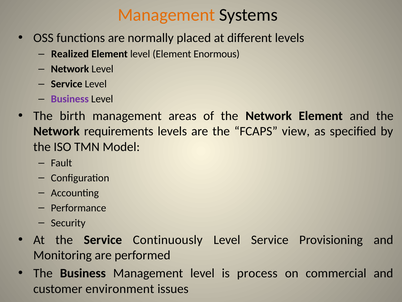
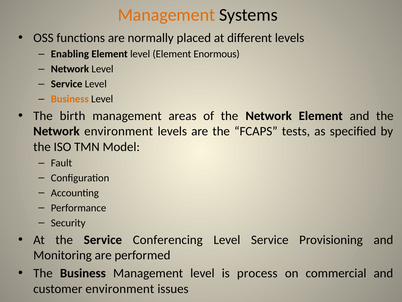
Realized: Realized -> Enabling
Business at (70, 99) colour: purple -> orange
Network requirements: requirements -> environment
view: view -> tests
Continuously: Continuously -> Conferencing
